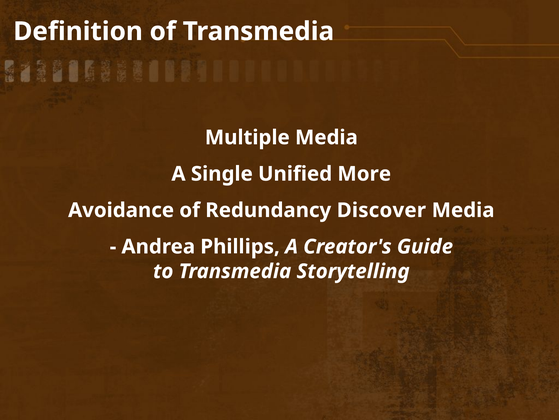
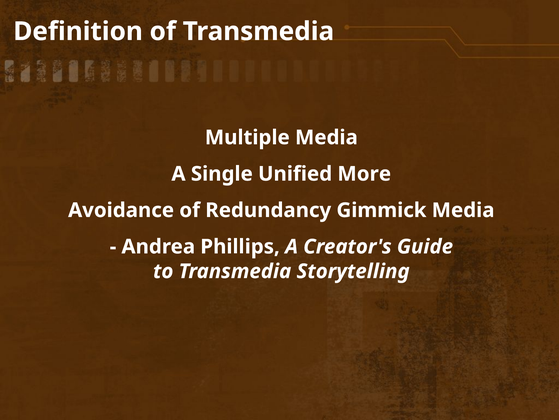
Discover: Discover -> Gimmick
